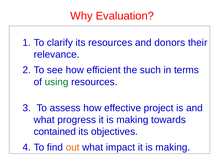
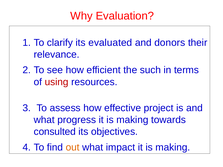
its resources: resources -> evaluated
using colour: green -> red
contained: contained -> consulted
